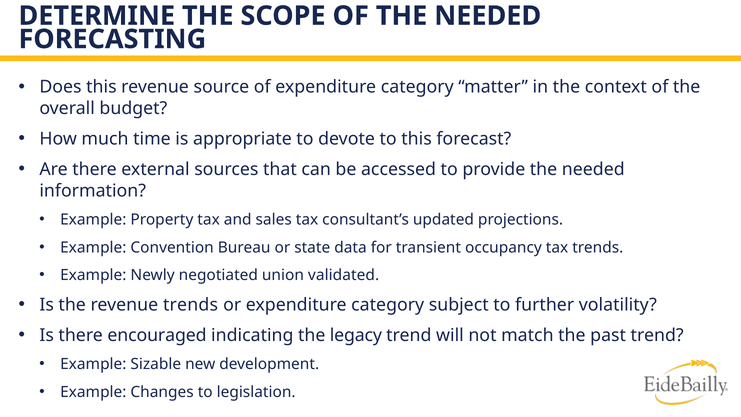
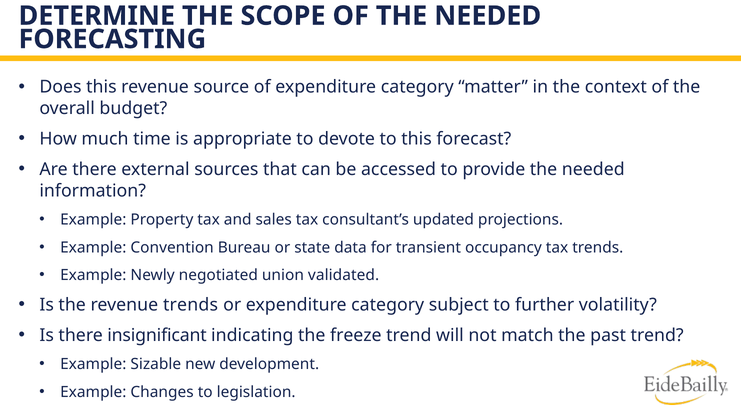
encouraged: encouraged -> insignificant
legacy: legacy -> freeze
